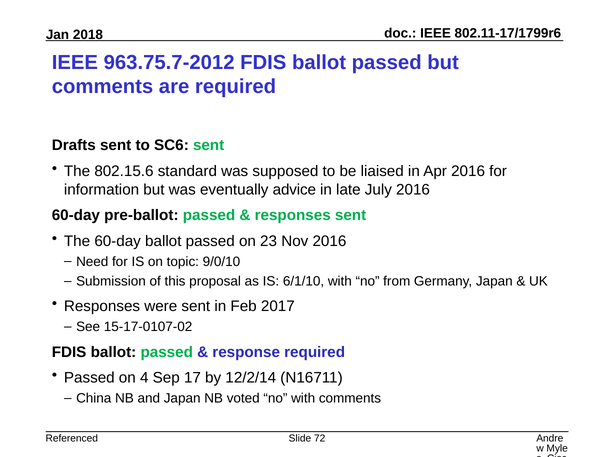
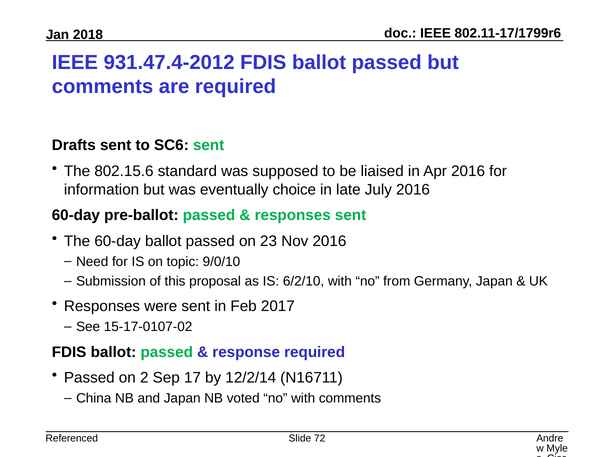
963.75.7-2012: 963.75.7-2012 -> 931.47.4-2012
advice: advice -> choice
6/1/10: 6/1/10 -> 6/2/10
4: 4 -> 2
